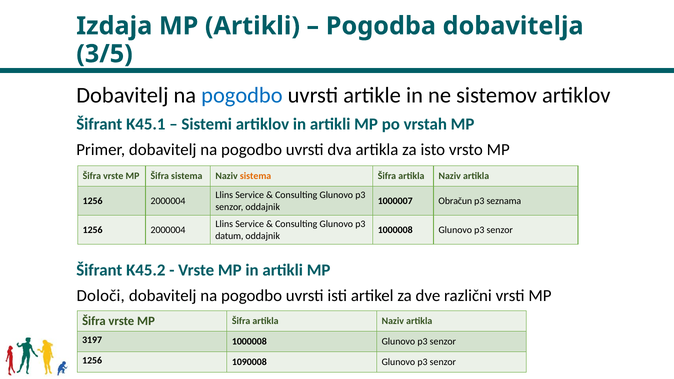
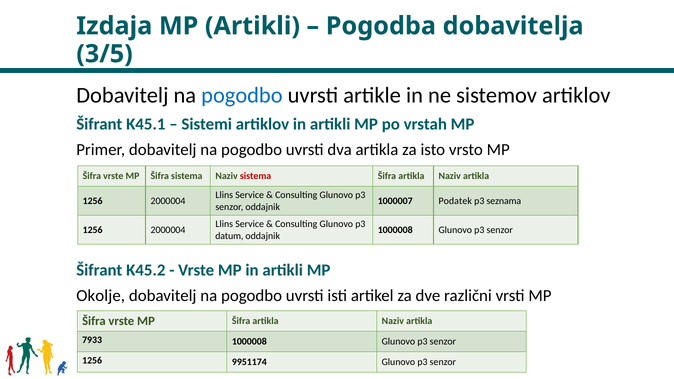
sistema at (256, 176) colour: orange -> red
Obračun: Obračun -> Podatek
Določi: Določi -> Okolje
3197: 3197 -> 7933
1090008: 1090008 -> 9951174
